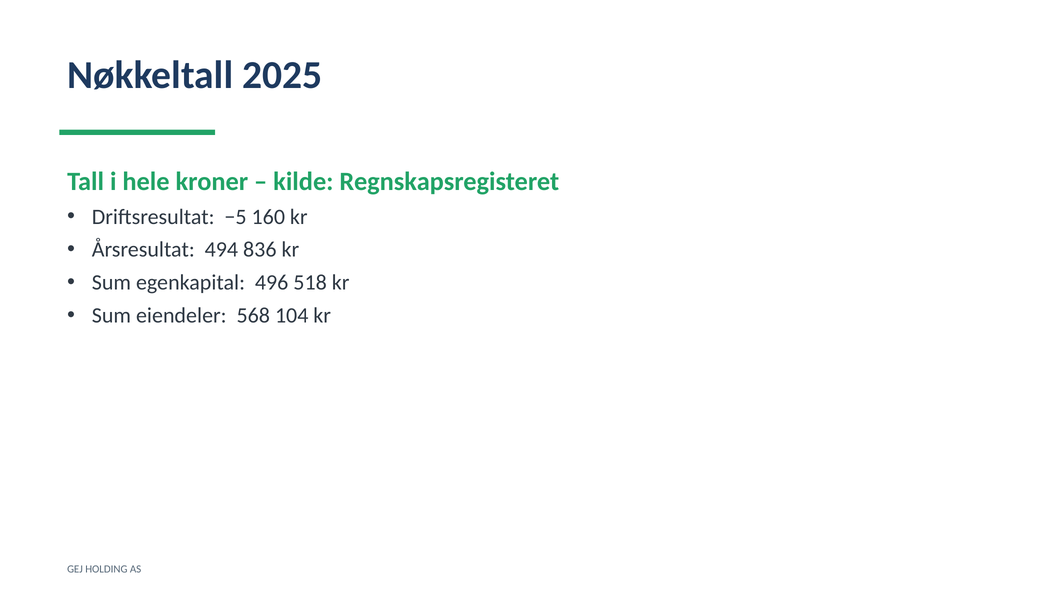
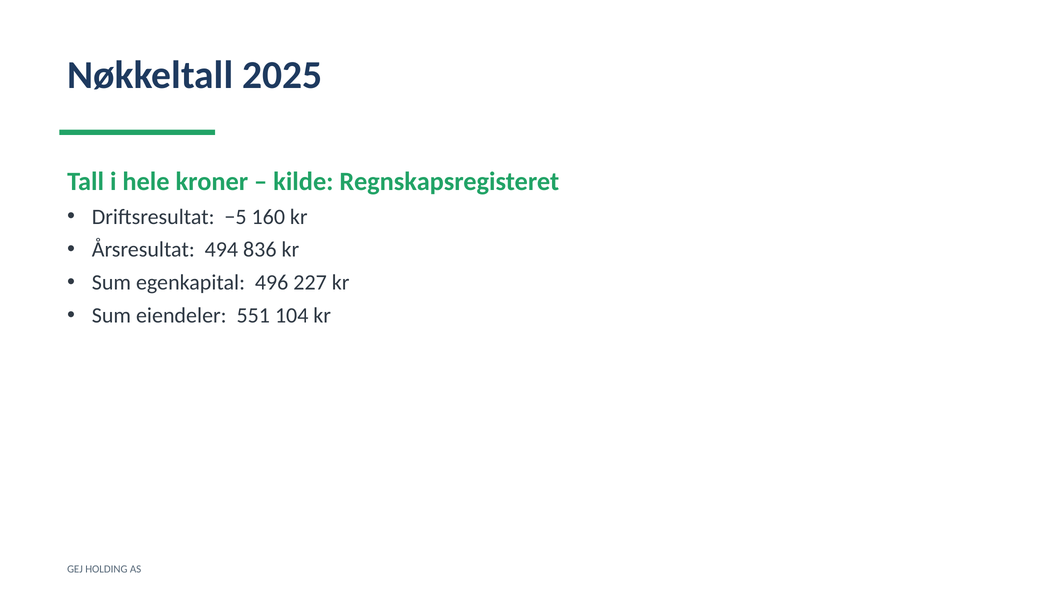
518: 518 -> 227
568: 568 -> 551
